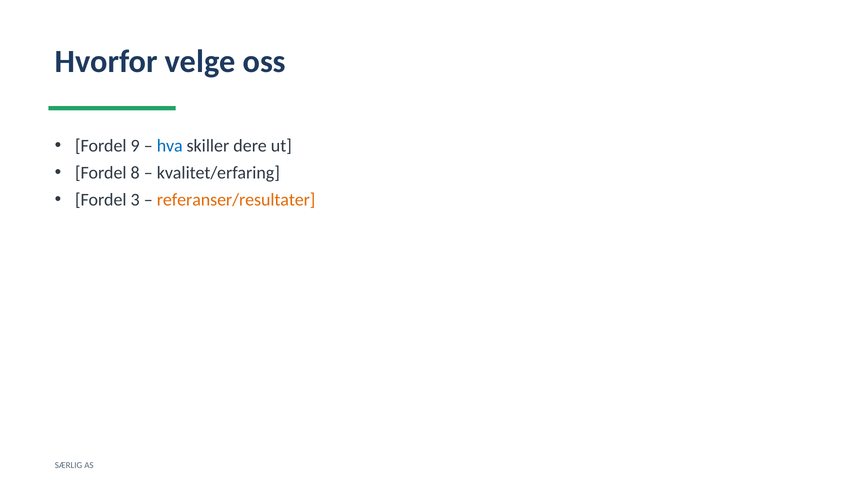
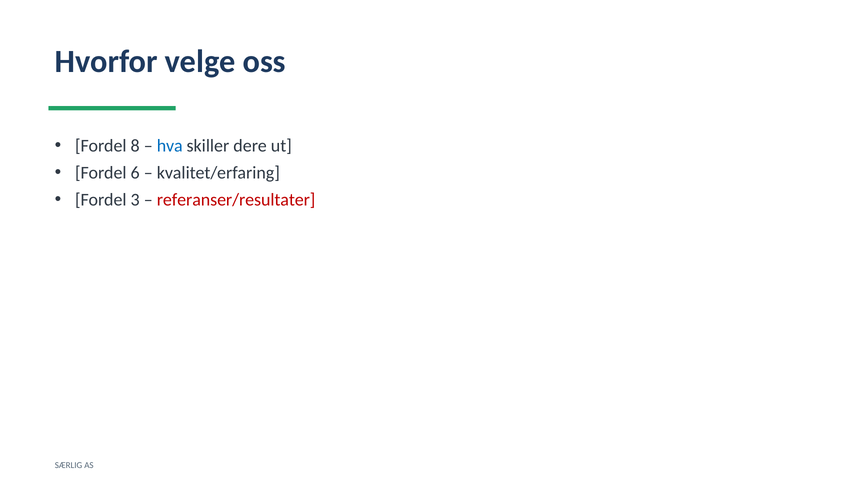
9: 9 -> 8
8: 8 -> 6
referanser/resultater colour: orange -> red
